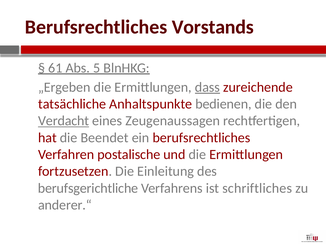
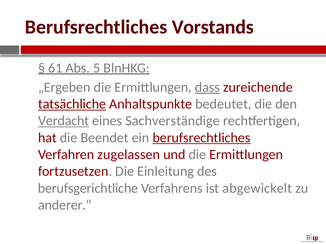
tatsächliche underline: none -> present
bedienen: bedienen -> bedeutet
Zeugenaussagen: Zeugenaussagen -> Sachverständige
berufsrechtliches at (201, 138) underline: none -> present
postalische: postalische -> zugelassen
schriftliches: schriftliches -> abgewickelt
